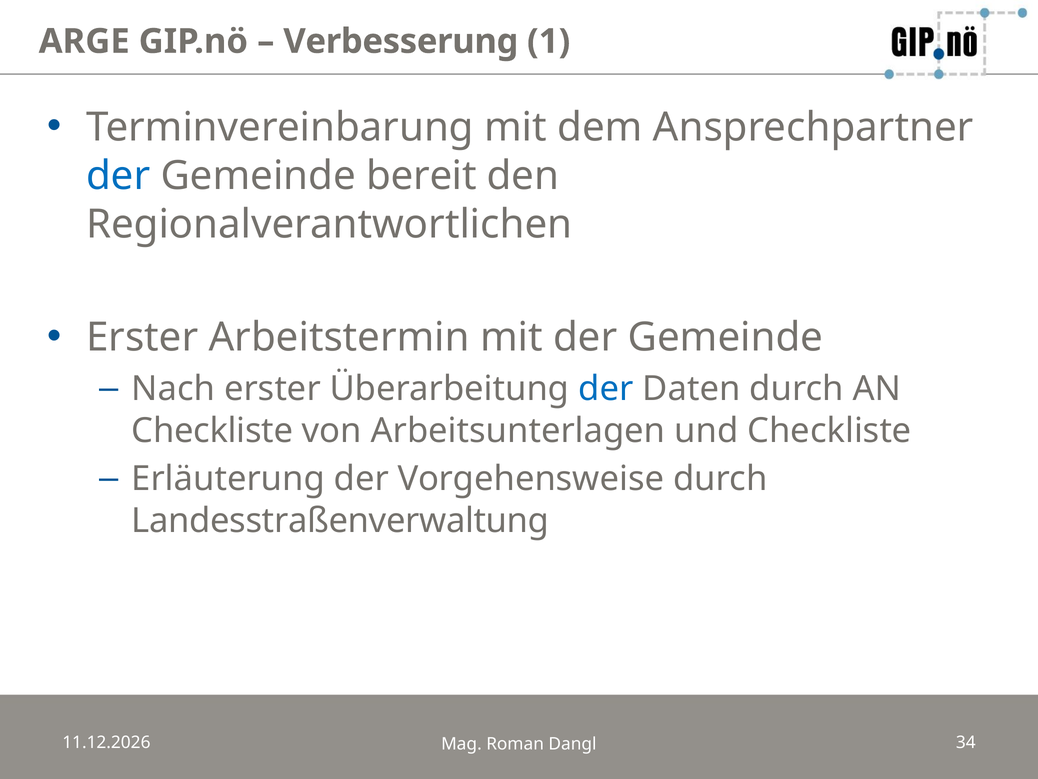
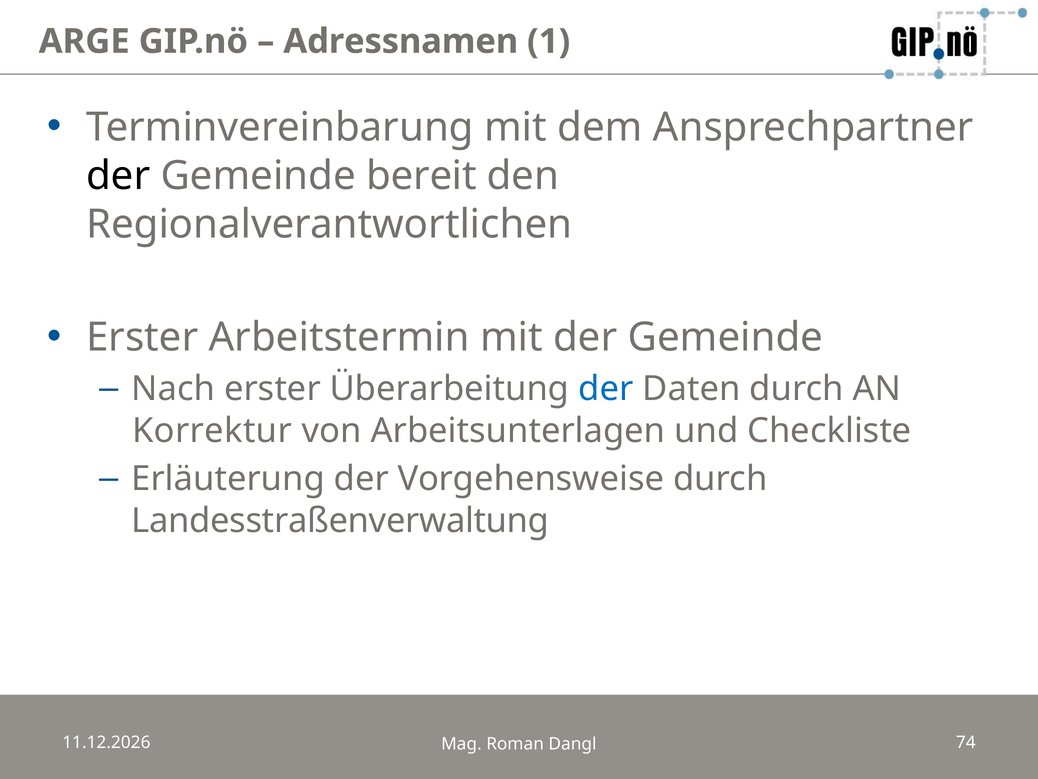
Verbesserung: Verbesserung -> Adressnamen
der at (118, 176) colour: blue -> black
Checkliste at (212, 430): Checkliste -> Korrektur
34: 34 -> 74
